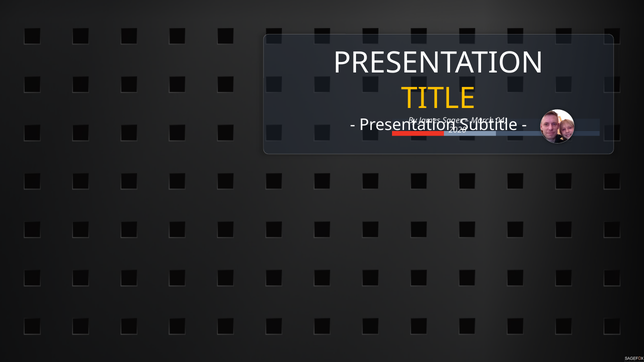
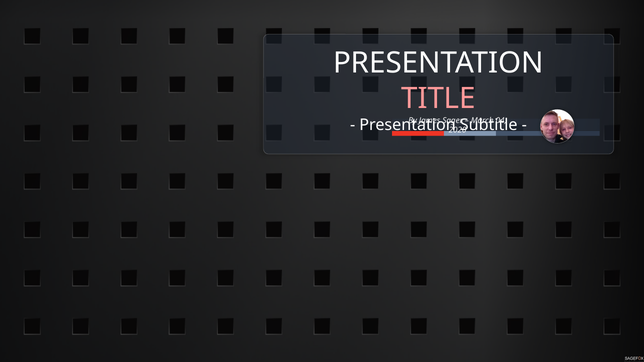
TITLE colour: yellow -> pink
